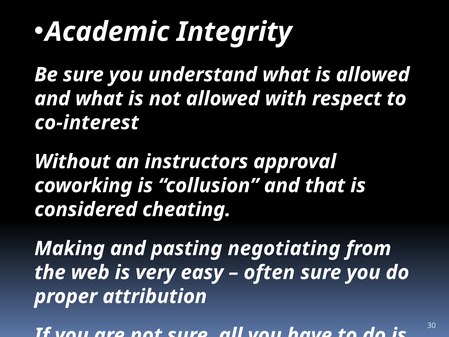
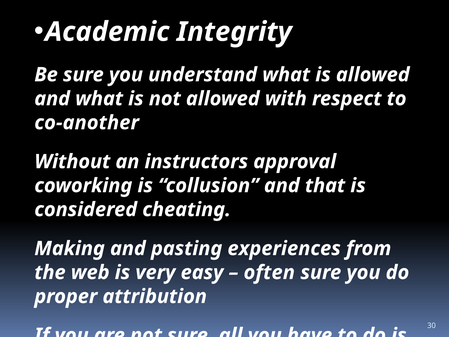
co-interest: co-interest -> co-another
negotiating: negotiating -> experiences
